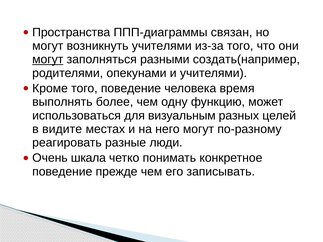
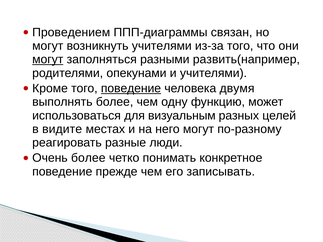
Пространства: Пространства -> Проведением
создать(например: создать(например -> развить(например
поведение at (131, 88) underline: none -> present
время: время -> двумя
Очень шкала: шкала -> более
